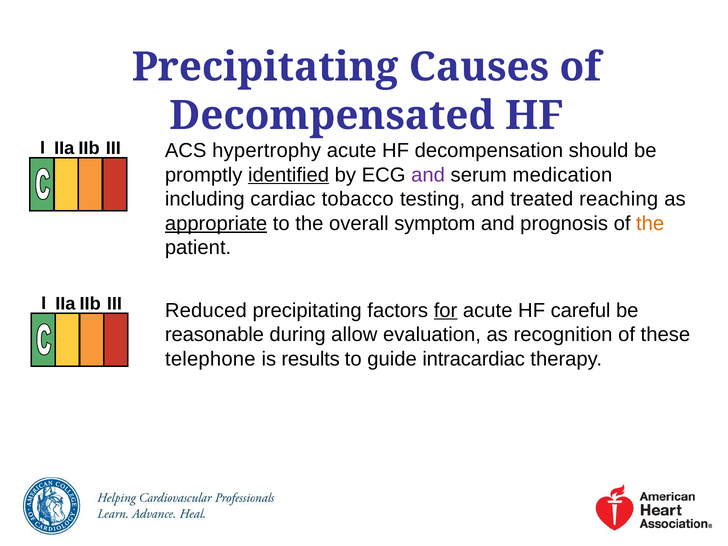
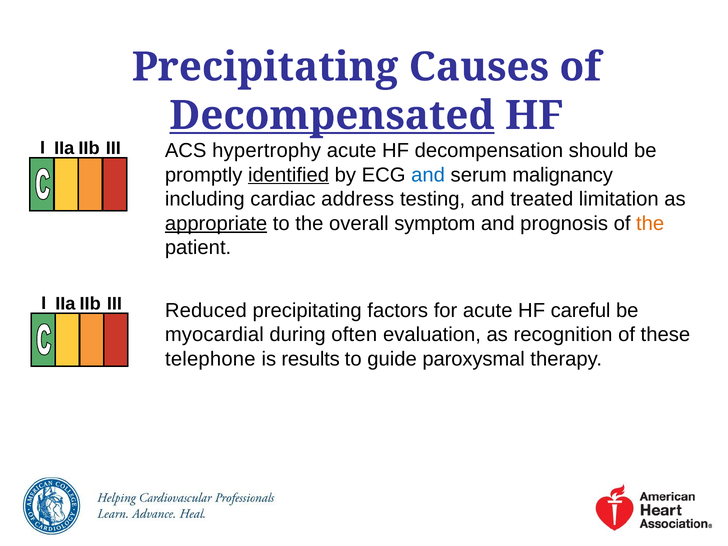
Decompensated underline: none -> present
and at (428, 175) colour: purple -> blue
medication: medication -> malignancy
tobacco: tobacco -> address
reaching: reaching -> limitation
for underline: present -> none
reasonable: reasonable -> myocardial
allow: allow -> often
intracardiac: intracardiac -> paroxysmal
